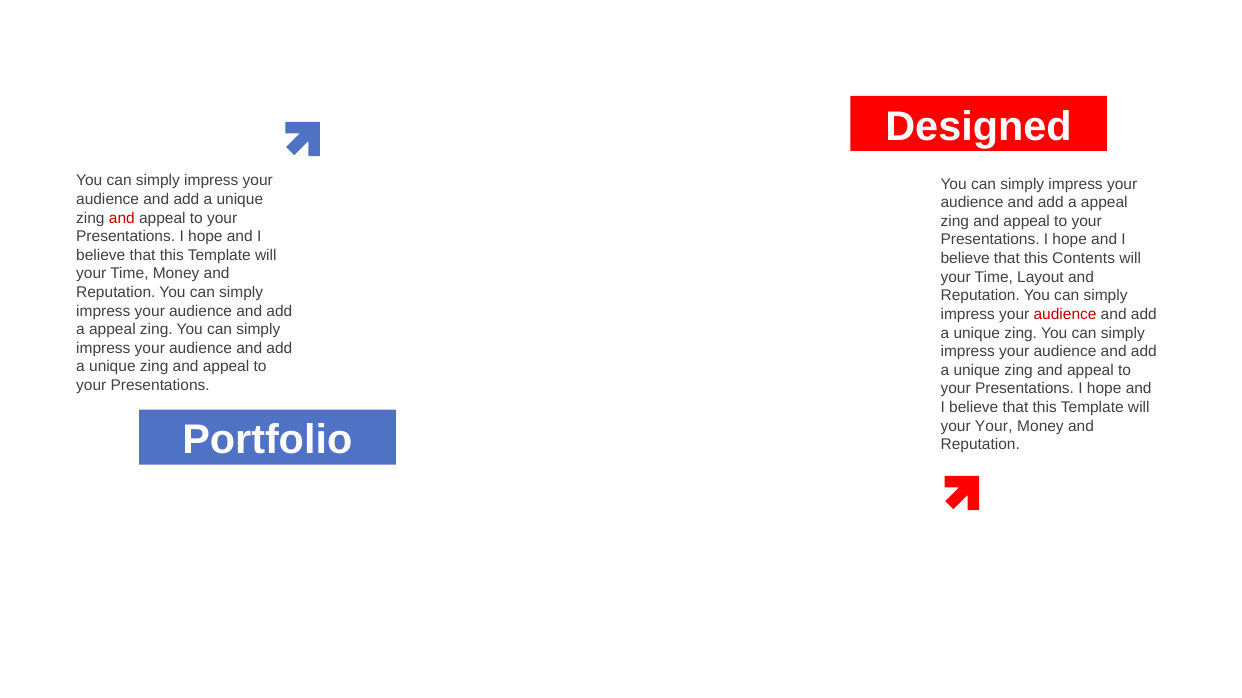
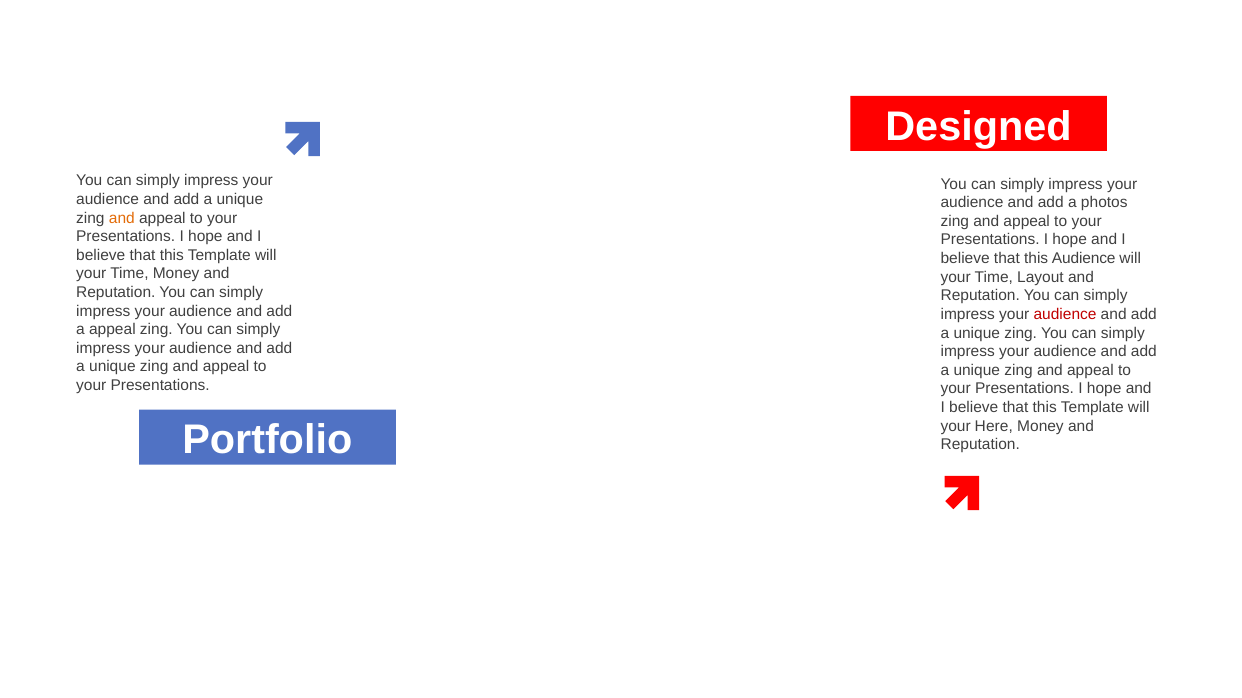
appeal at (1104, 203): appeal -> photos
and at (122, 218) colour: red -> orange
this Contents: Contents -> Audience
your Your: Your -> Here
